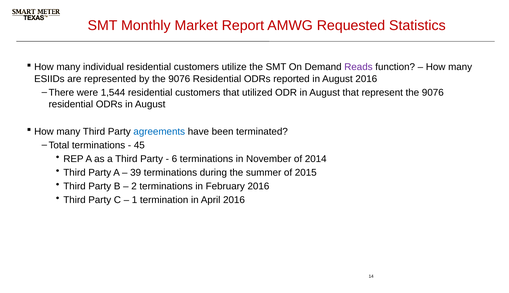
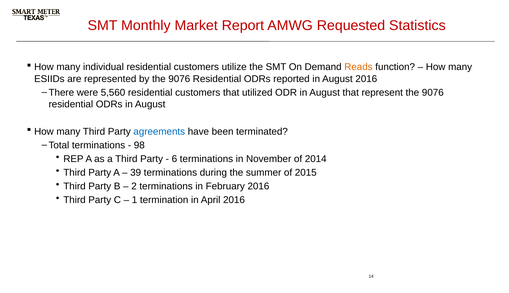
Reads colour: purple -> orange
1,544: 1,544 -> 5,560
45: 45 -> 98
